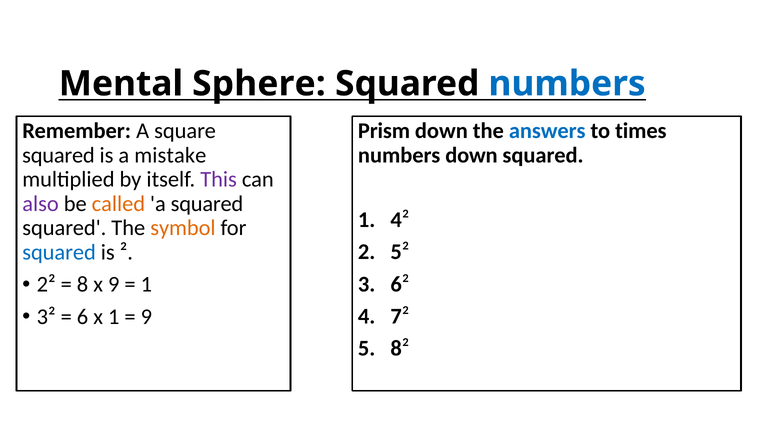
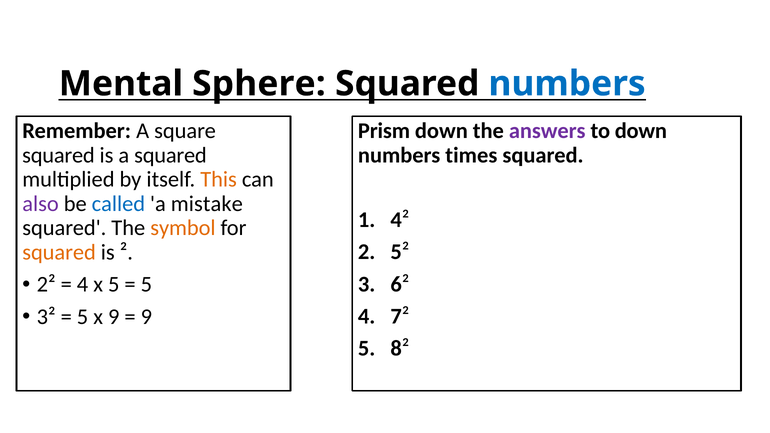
answers colour: blue -> purple
to times: times -> down
numbers down: down -> times
a mistake: mistake -> squared
This colour: purple -> orange
called colour: orange -> blue
a squared: squared -> mistake
squared at (59, 252) colour: blue -> orange
8 at (83, 285): 8 -> 4
x 9: 9 -> 5
1 at (146, 285): 1 -> 5
6 at (83, 317): 6 -> 5
x 1: 1 -> 9
